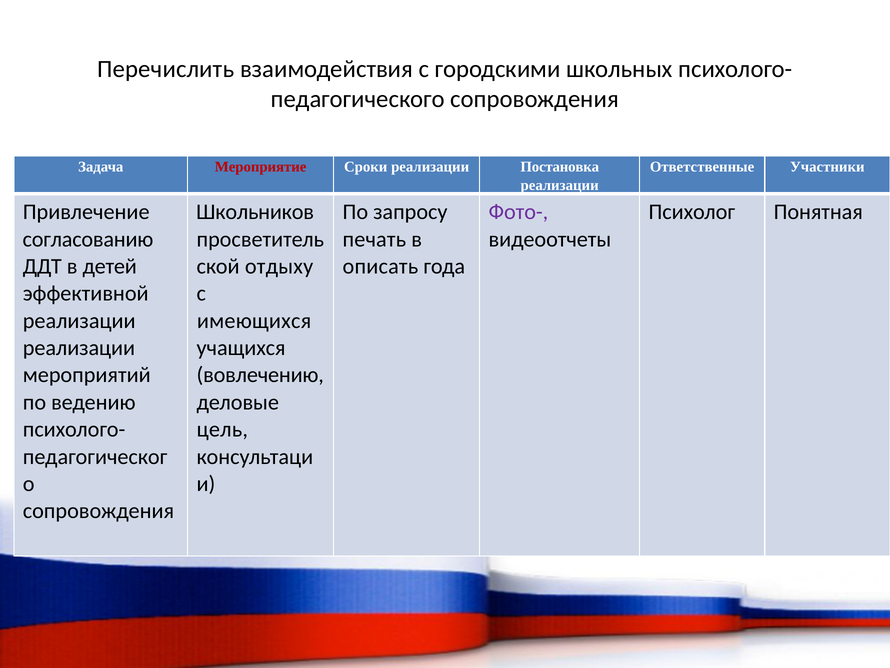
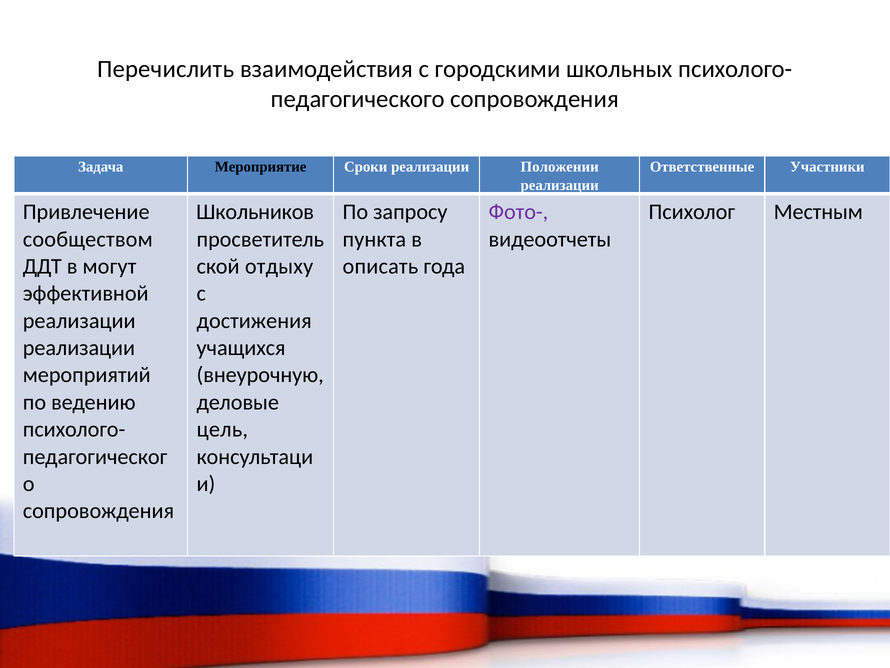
Мероприятие colour: red -> black
Постановка: Постановка -> Положении
Понятная: Понятная -> Местным
согласованию: согласованию -> сообществом
печать: печать -> пункта
детей: детей -> могут
имеющихся: имеющихся -> достижения
вовлечению: вовлечению -> внеурочную
